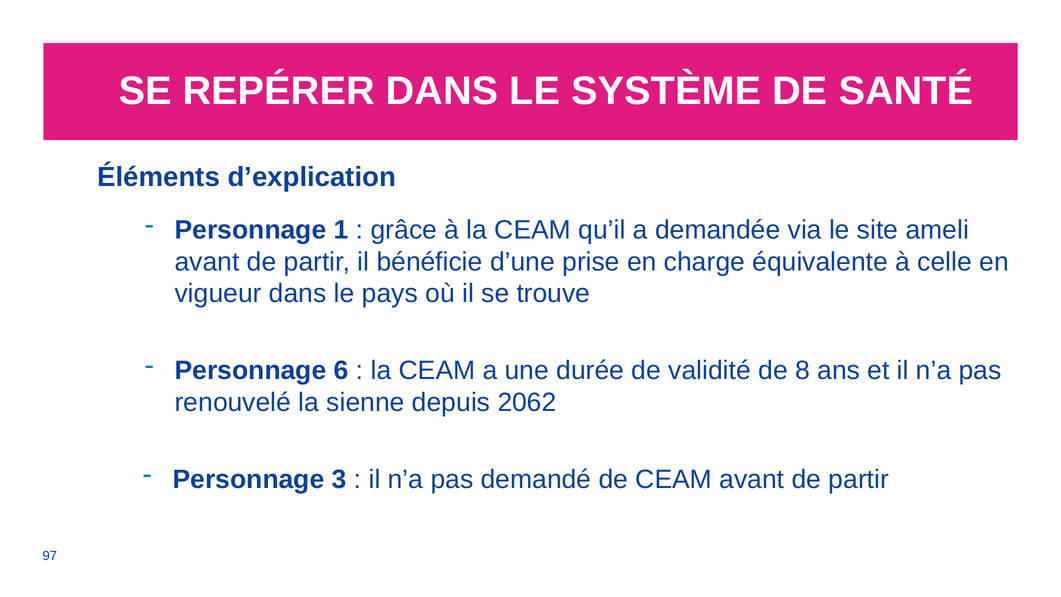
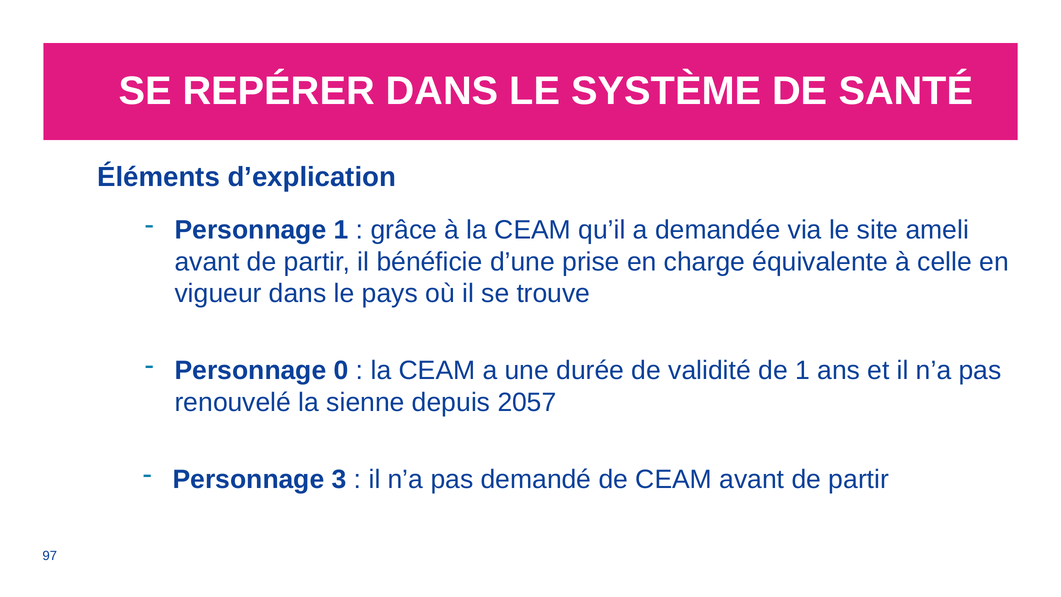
6: 6 -> 0
de 8: 8 -> 1
2062: 2062 -> 2057
